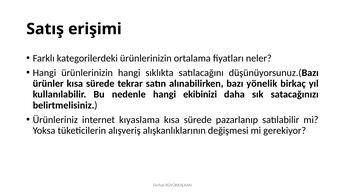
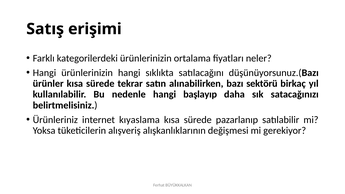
yönelik: yönelik -> sektörü
ekibinizi: ekibinizi -> başlayıp
